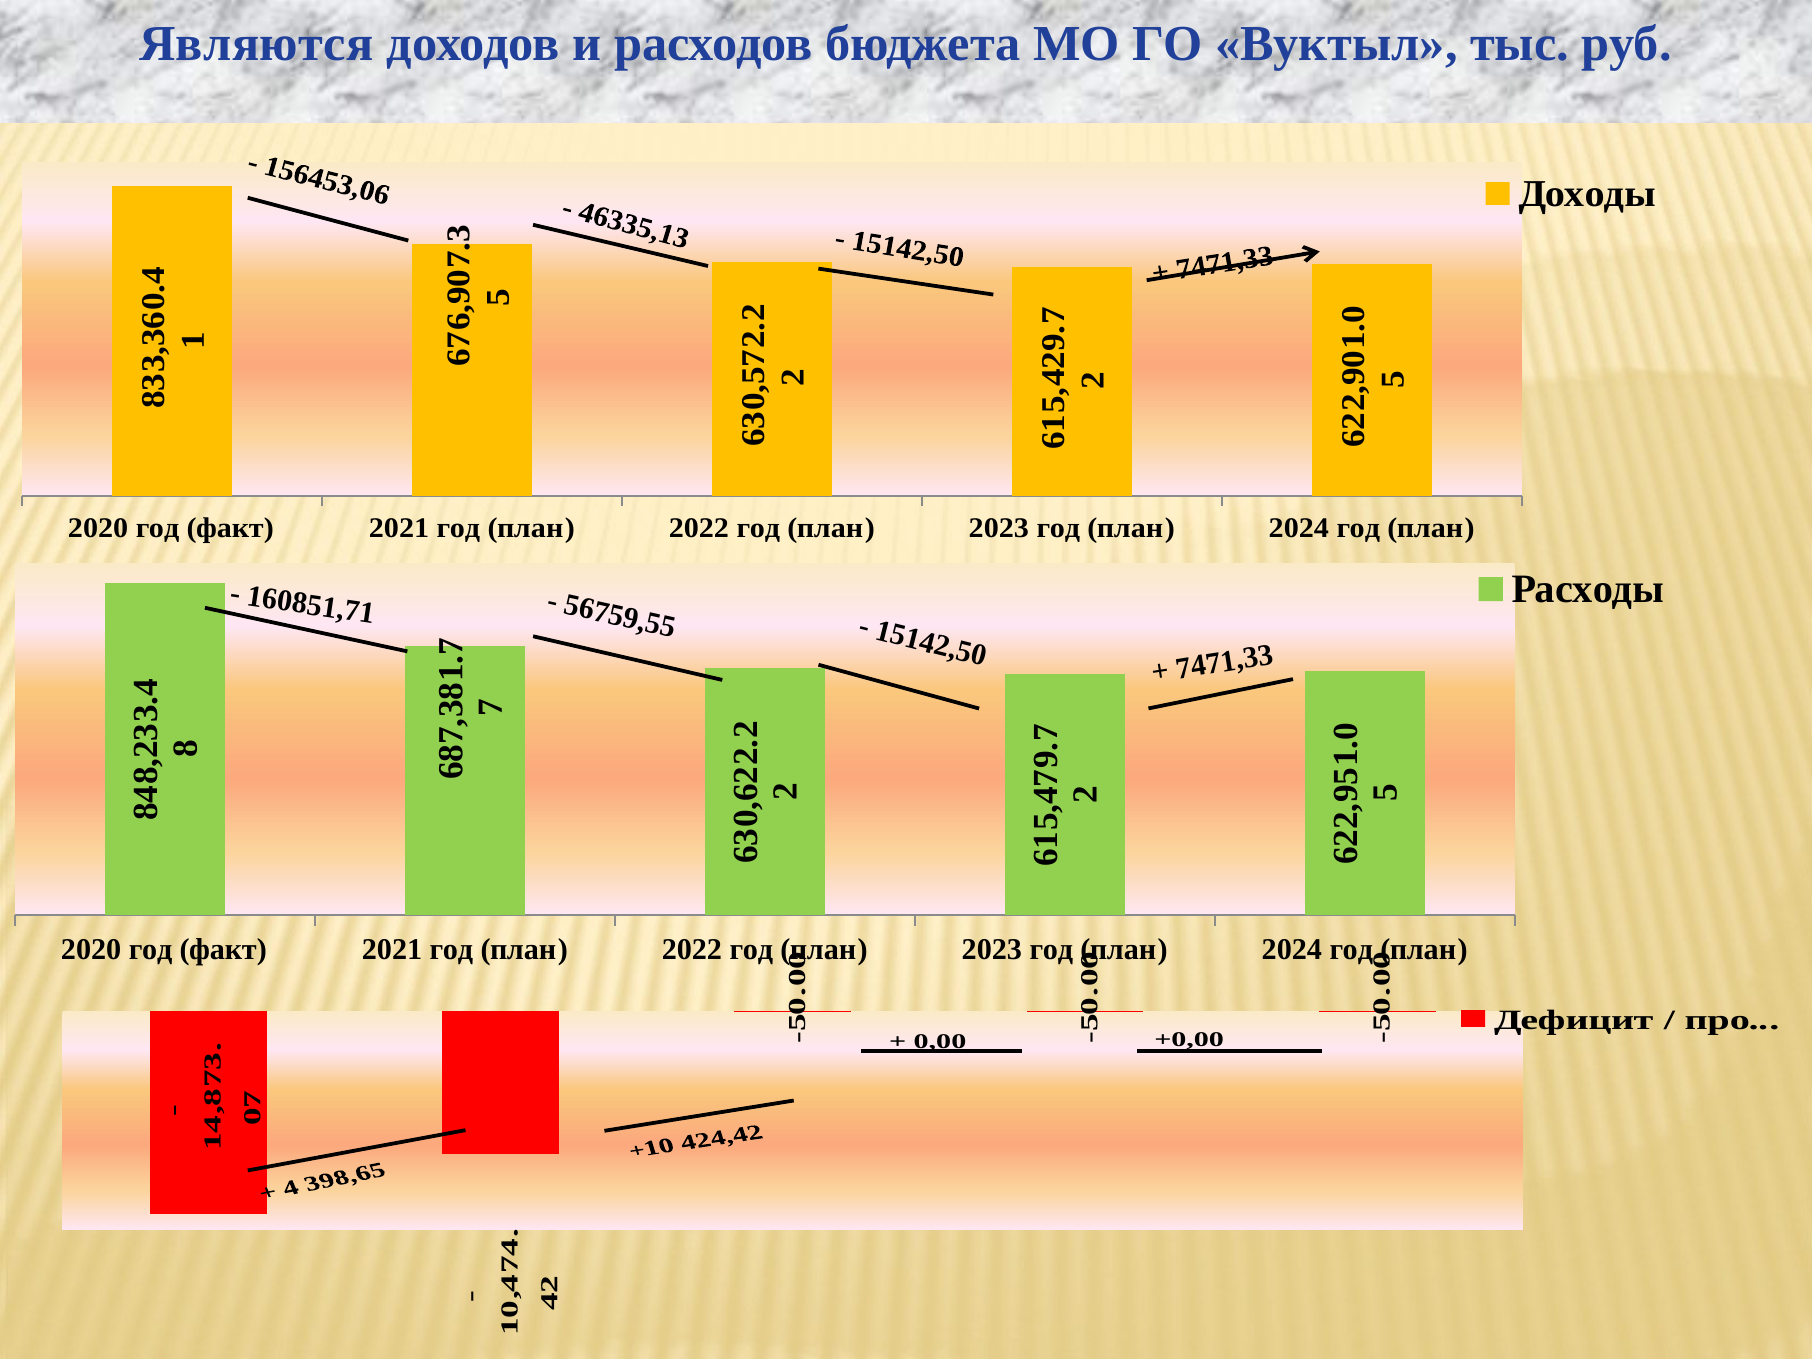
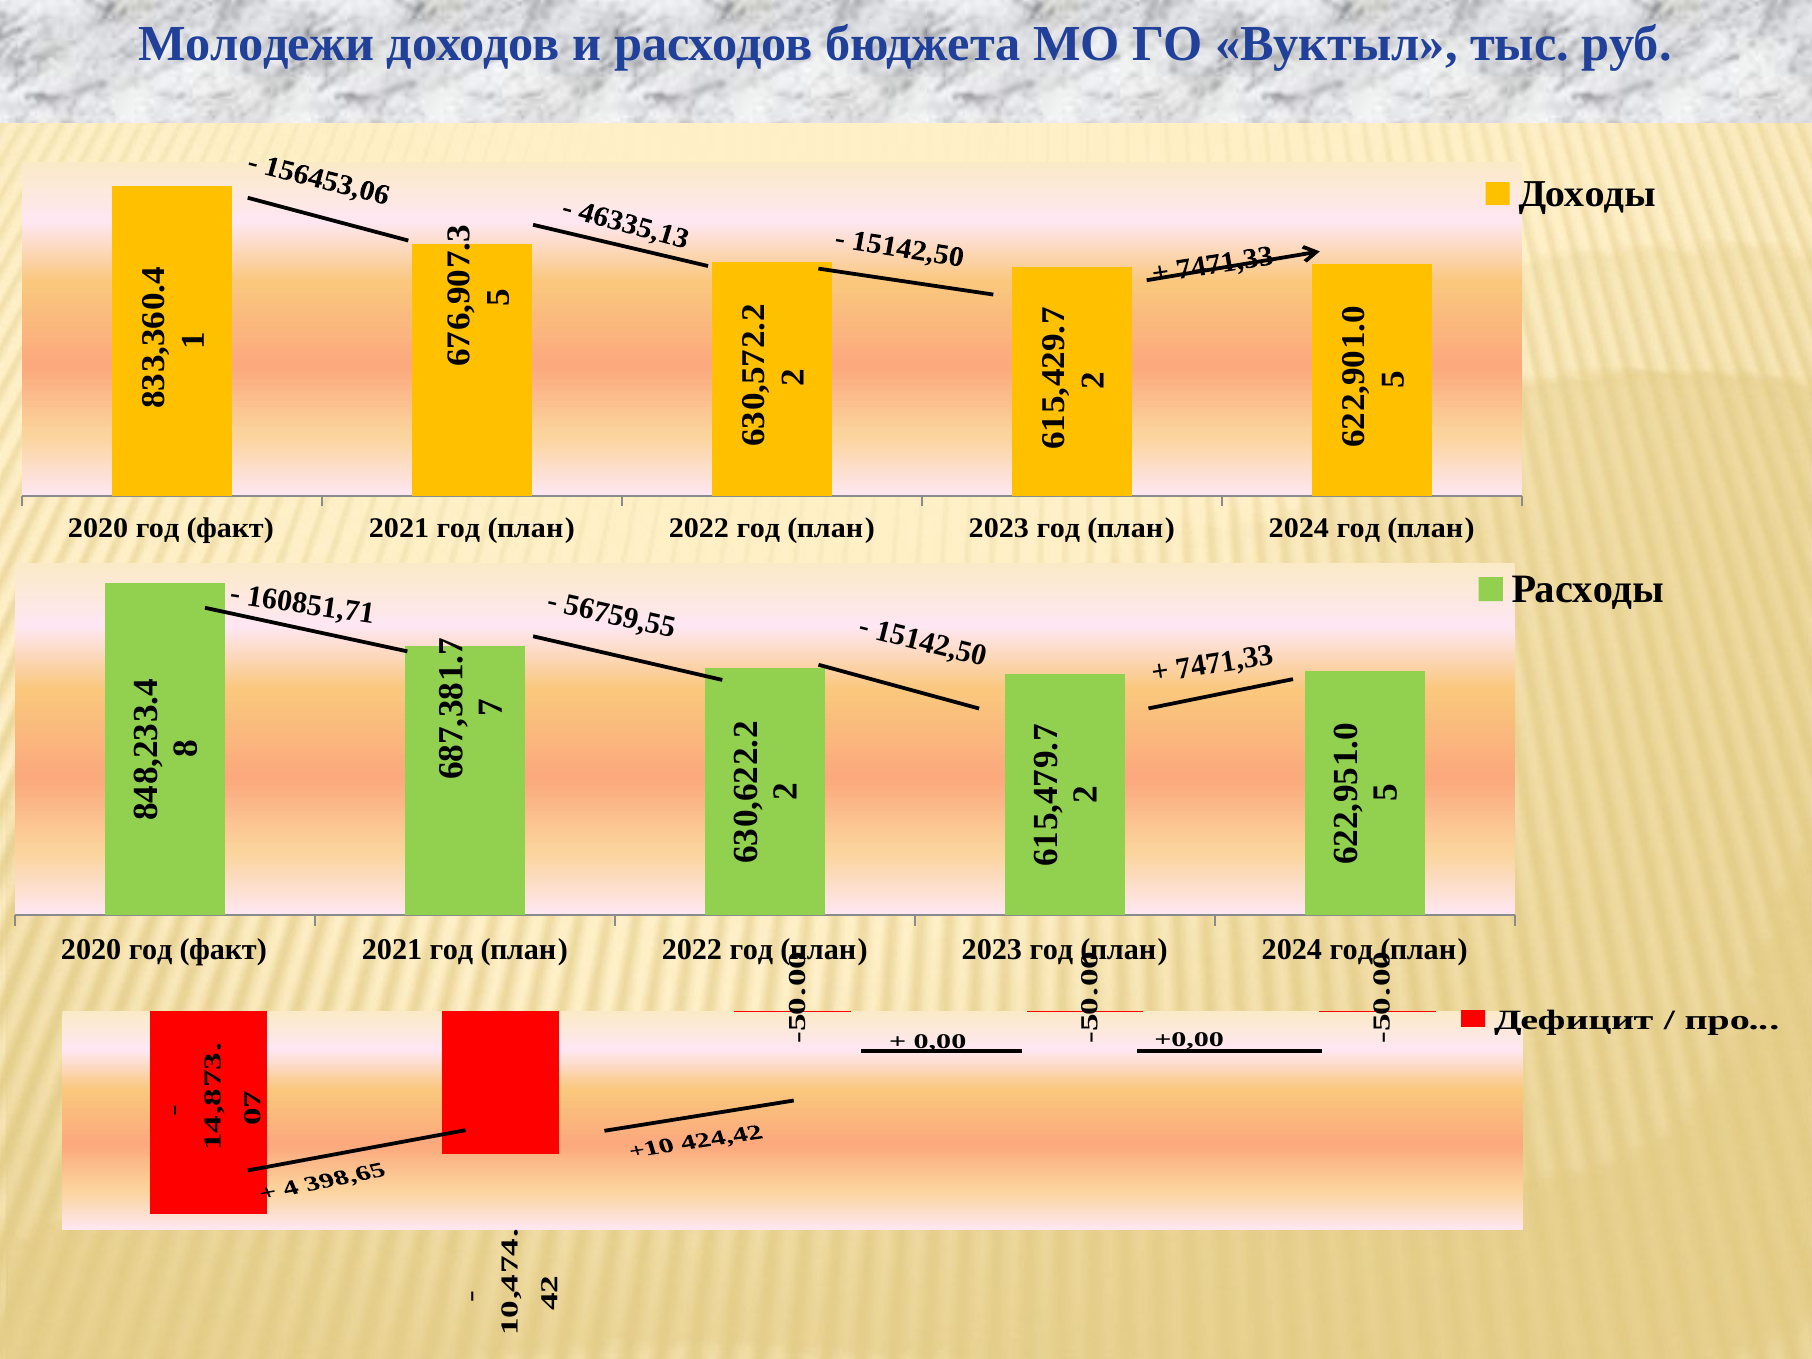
Являются: Являются -> Молодежи
